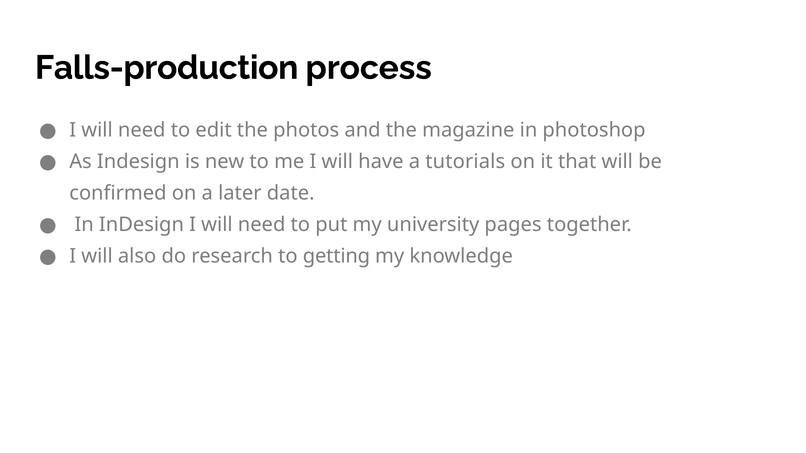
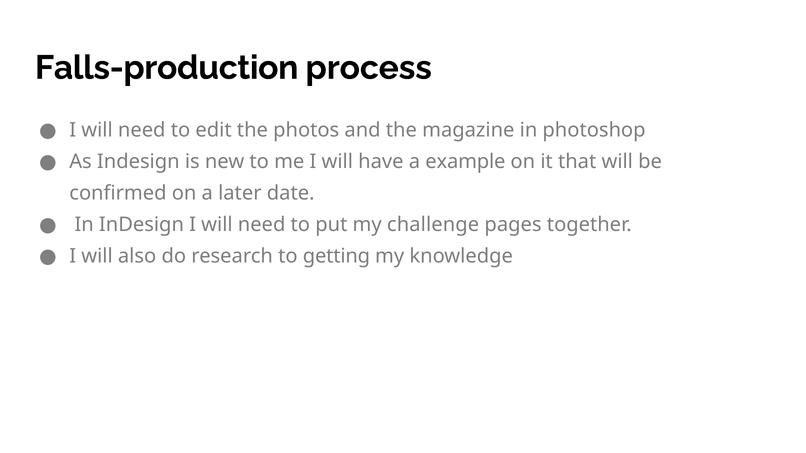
tutorials: tutorials -> example
university: university -> challenge
